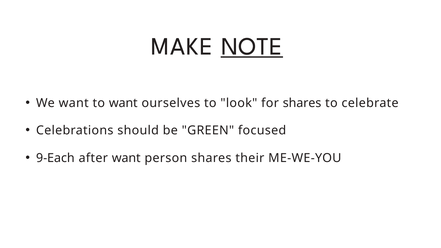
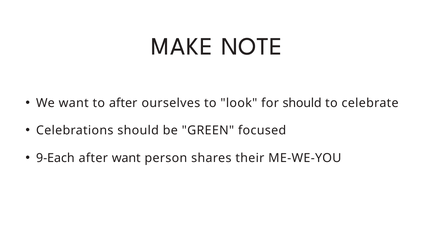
NOTE underline: present -> none
to want: want -> after
for shares: shares -> should
